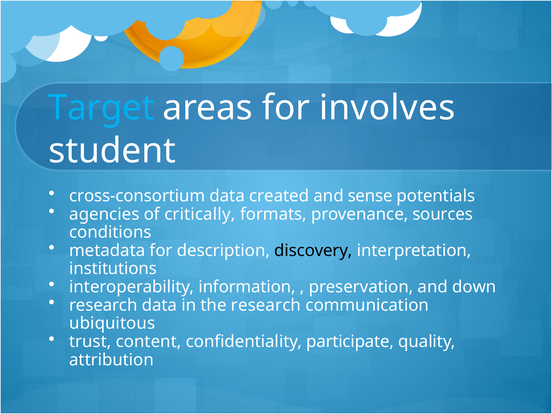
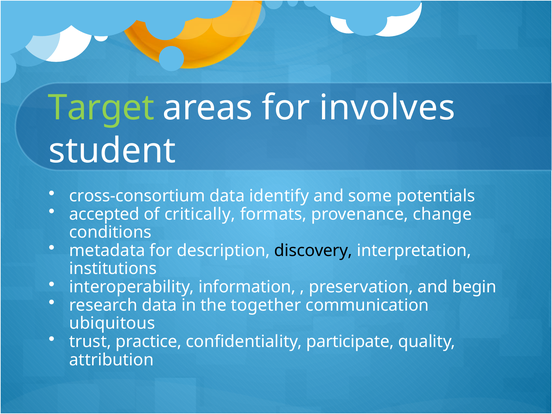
Target colour: light blue -> light green
created: created -> identify
sense: sense -> some
agencies: agencies -> accepted
sources: sources -> change
down: down -> begin
the research: research -> together
content: content -> practice
